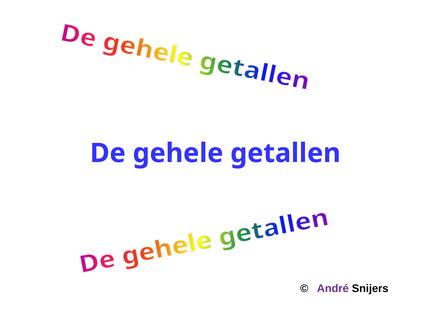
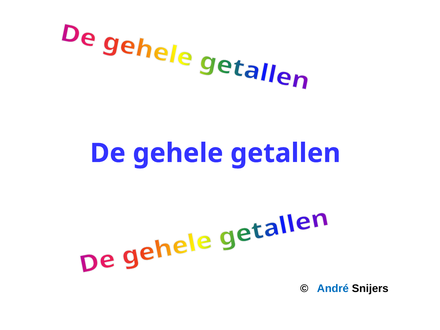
André colour: purple -> blue
